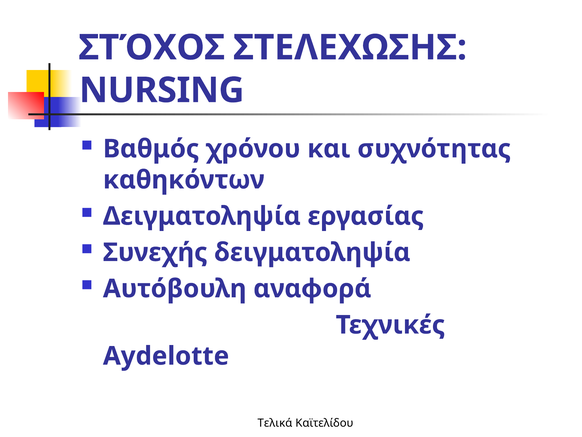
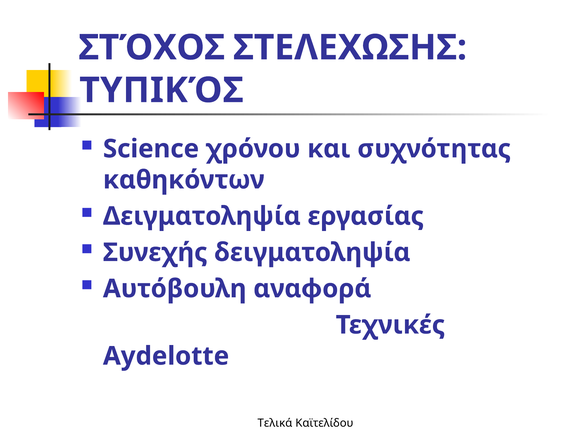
NURSING: NURSING -> ΤΥΠΙΚΌΣ
Βαθμός: Βαθμός -> Science
